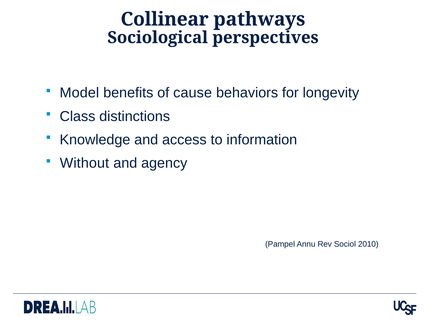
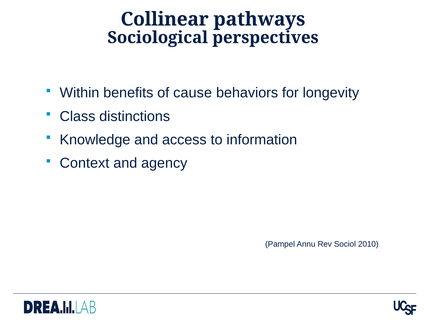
Model: Model -> Within
Without: Without -> Context
